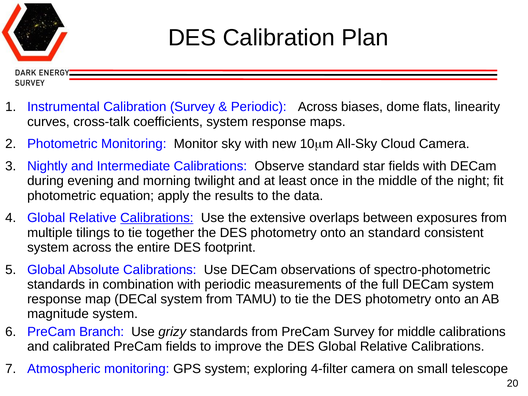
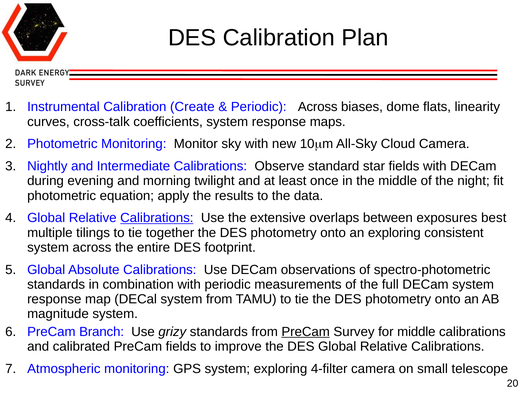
Calibration Survey: Survey -> Create
exposures from: from -> best
an standard: standard -> exploring
PreCam at (306, 332) underline: none -> present
